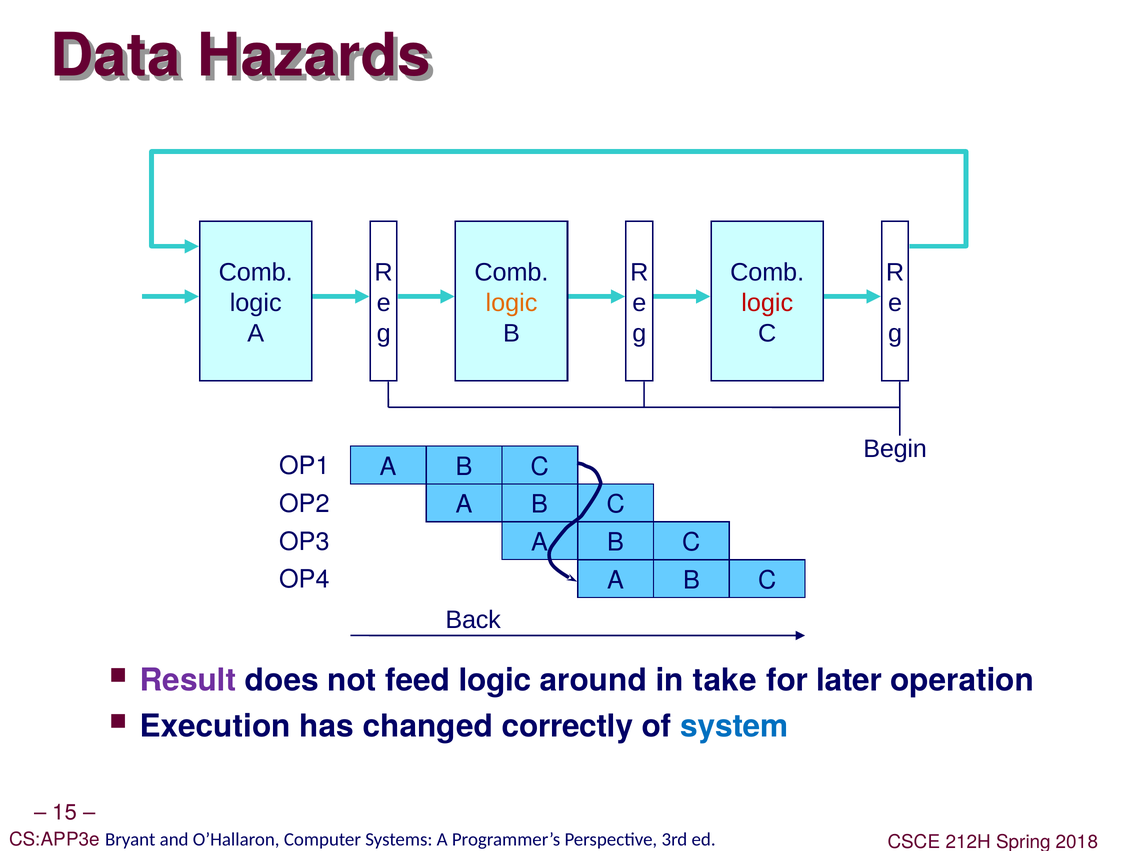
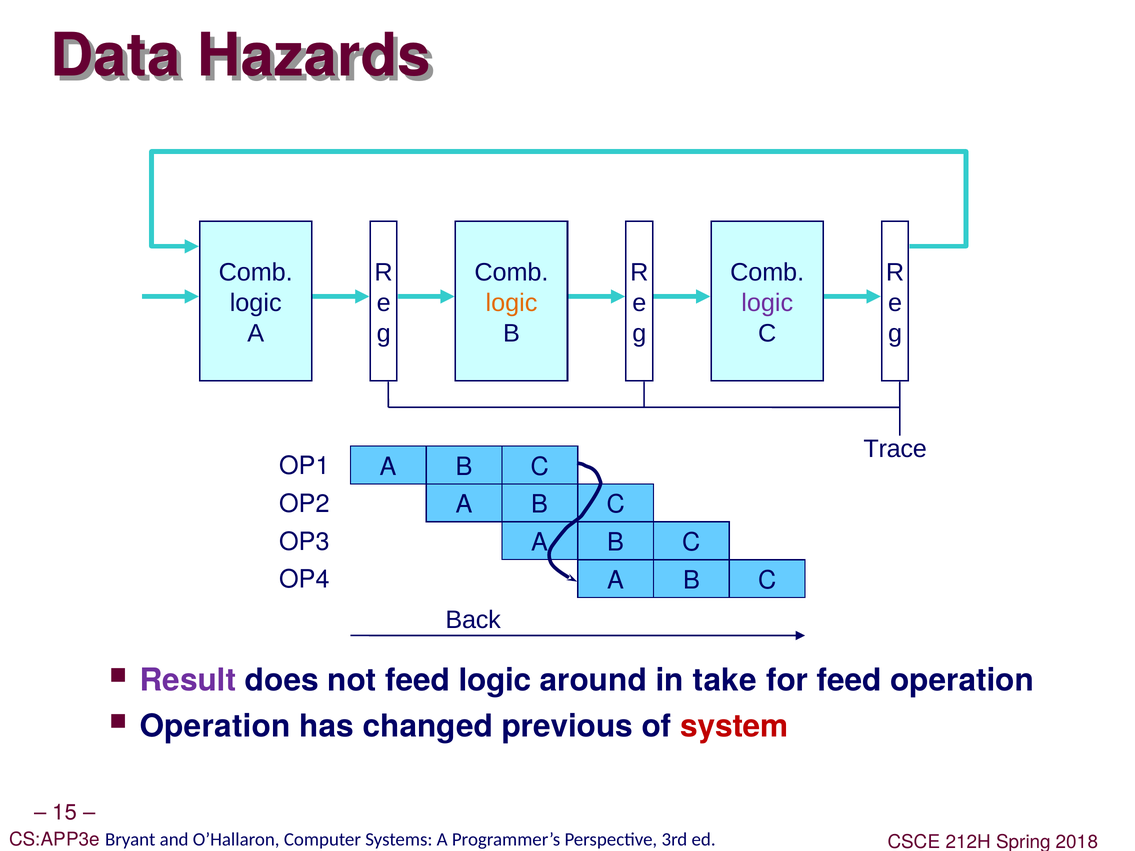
logic at (767, 303) colour: red -> purple
Begin: Begin -> Trace
for later: later -> feed
Execution at (215, 726): Execution -> Operation
correctly: correctly -> previous
system colour: blue -> red
